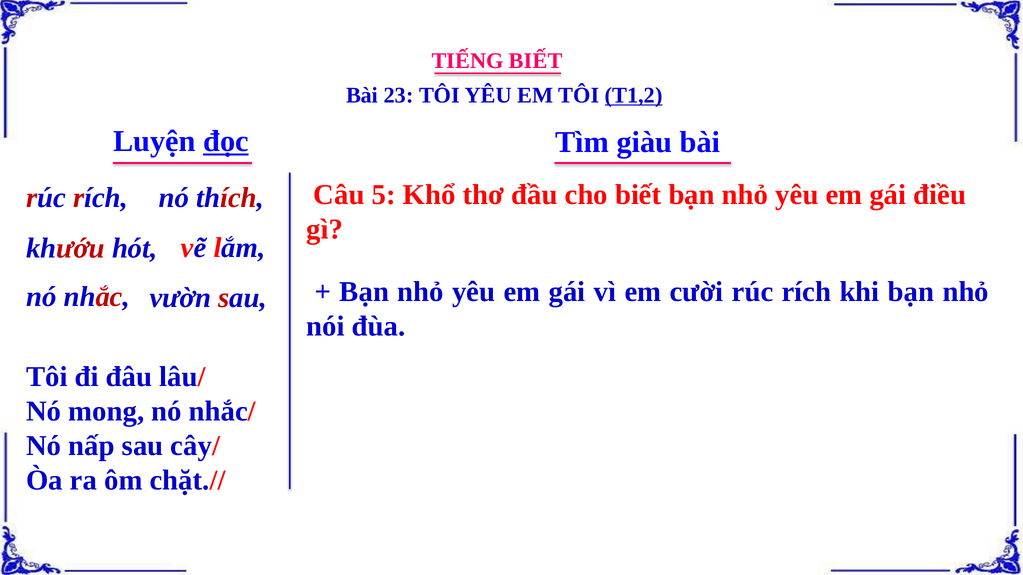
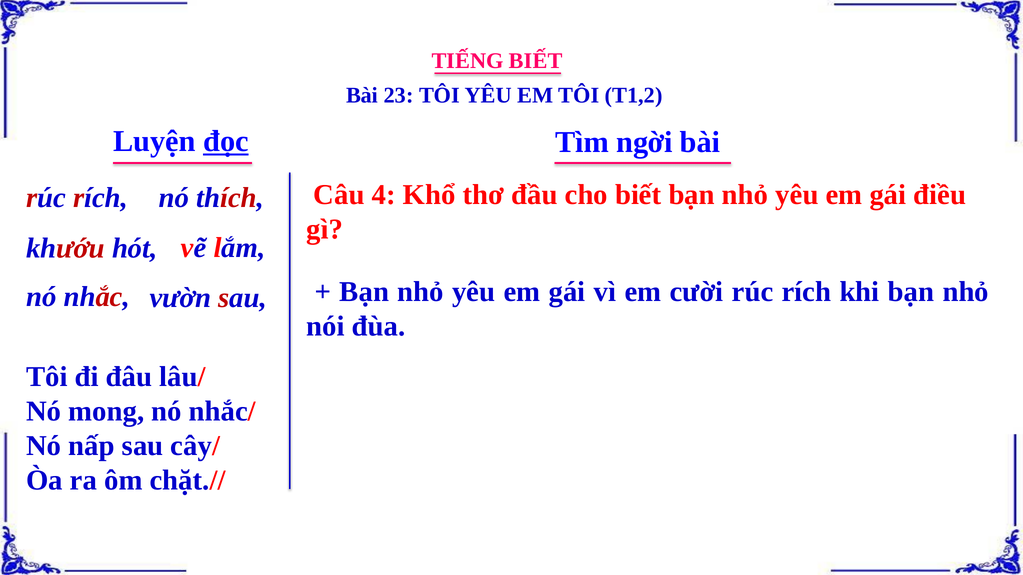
T1,2 underline: present -> none
giàu: giàu -> ngời
5: 5 -> 4
